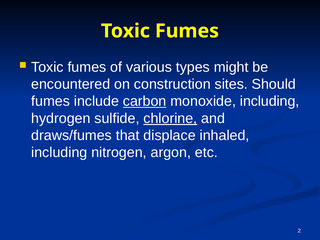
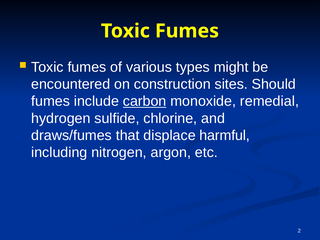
monoxide including: including -> remedial
chlorine underline: present -> none
inhaled: inhaled -> harmful
